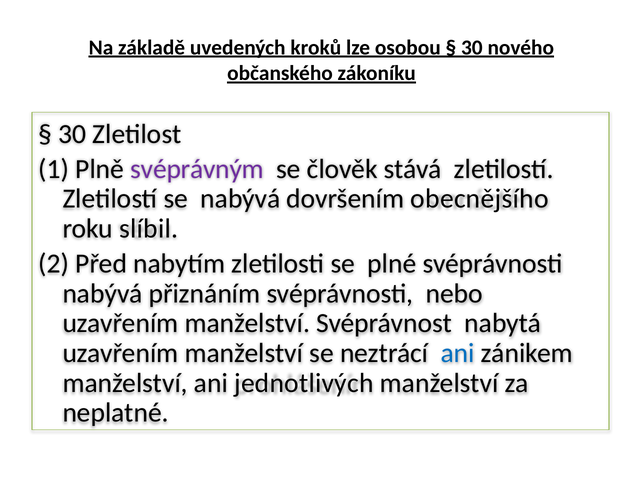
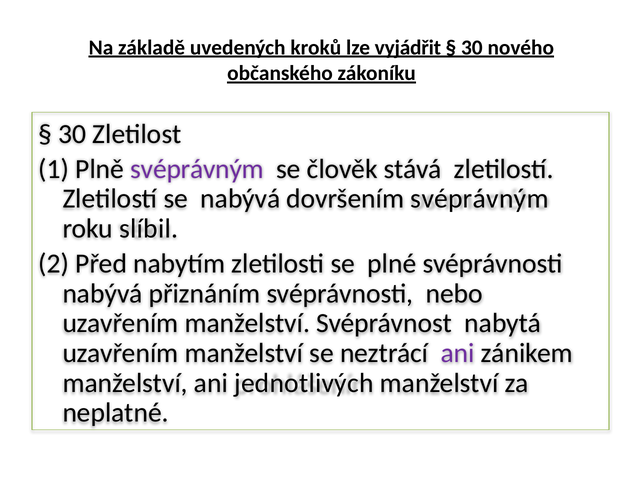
osobou: osobou -> vyjádřit
dovršením obecnějšího: obecnějšího -> svéprávným
ani at (458, 353) colour: blue -> purple
